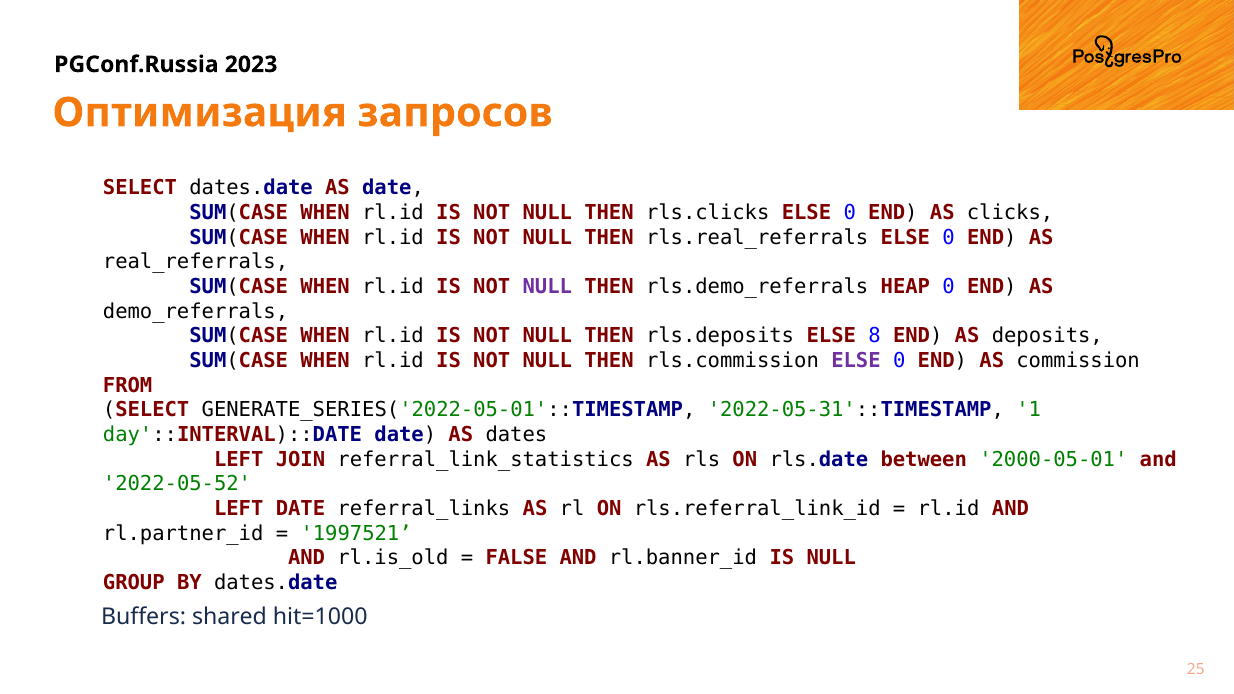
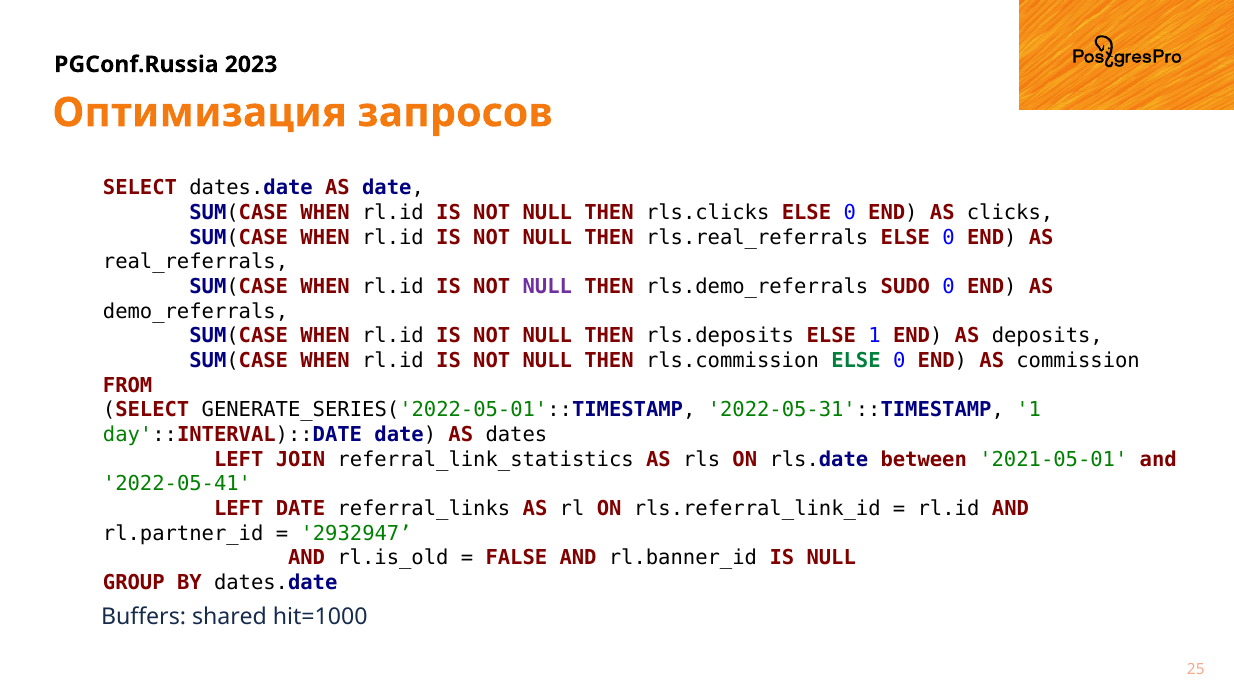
HEAP: HEAP -> SUDO
ELSE 8: 8 -> 1
ELSE at (856, 361) colour: purple -> green
2000-05-01: 2000-05-01 -> 2021-05-01
2022-05-52: 2022-05-52 -> 2022-05-41
1997521: 1997521 -> 2932947
